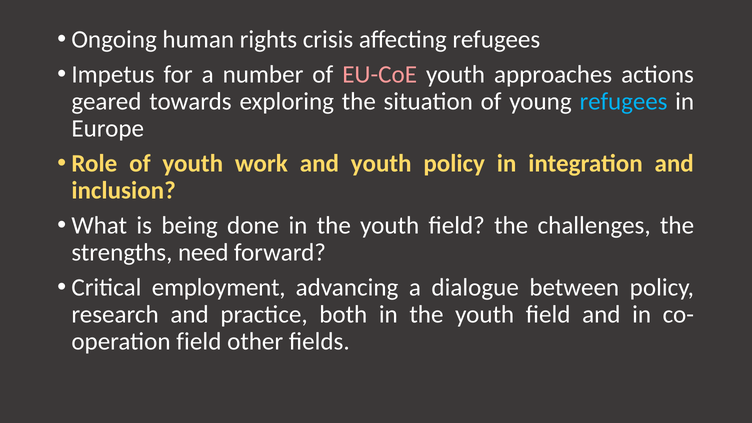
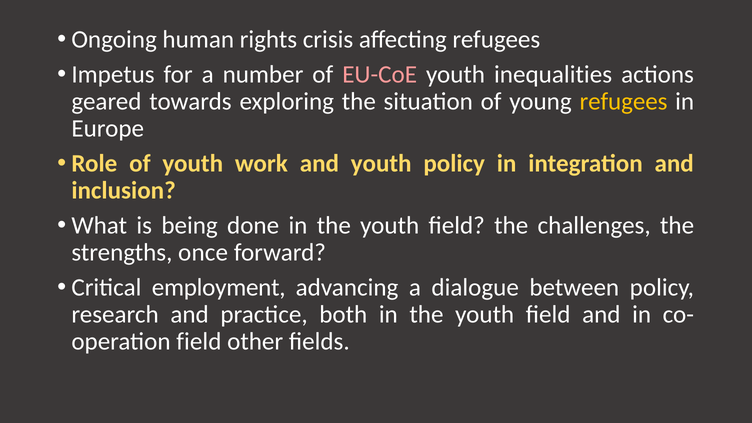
approaches: approaches -> inequalities
refugees at (623, 101) colour: light blue -> yellow
need: need -> once
